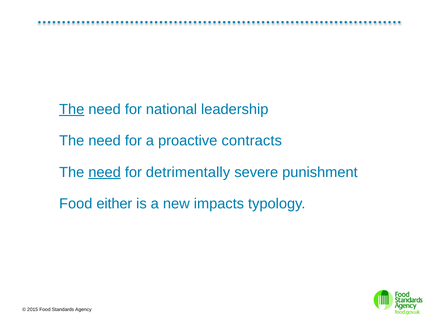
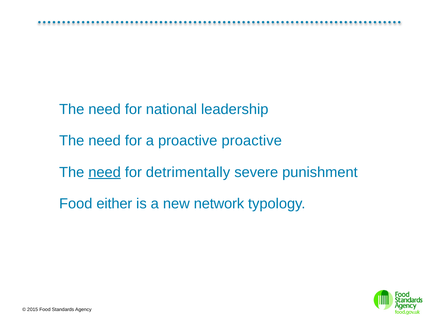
The at (72, 109) underline: present -> none
proactive contracts: contracts -> proactive
impacts: impacts -> network
